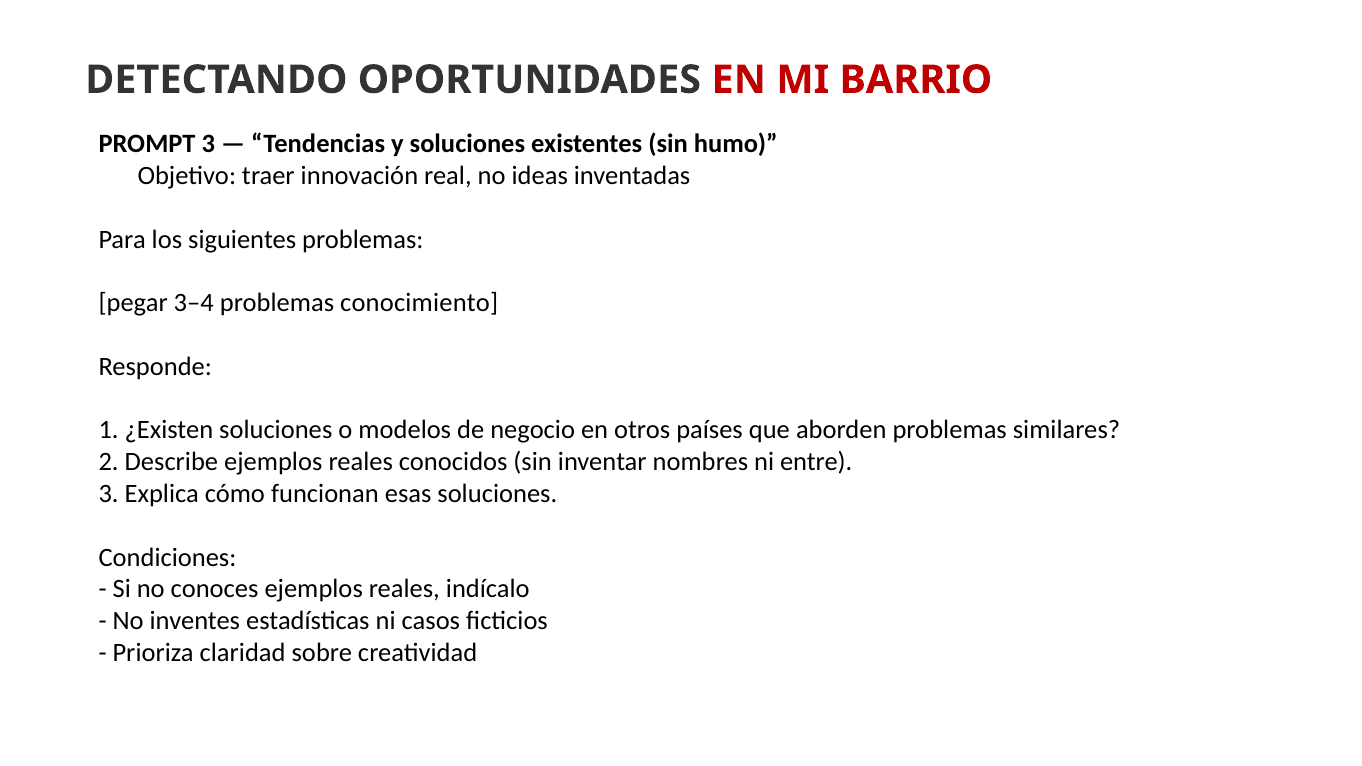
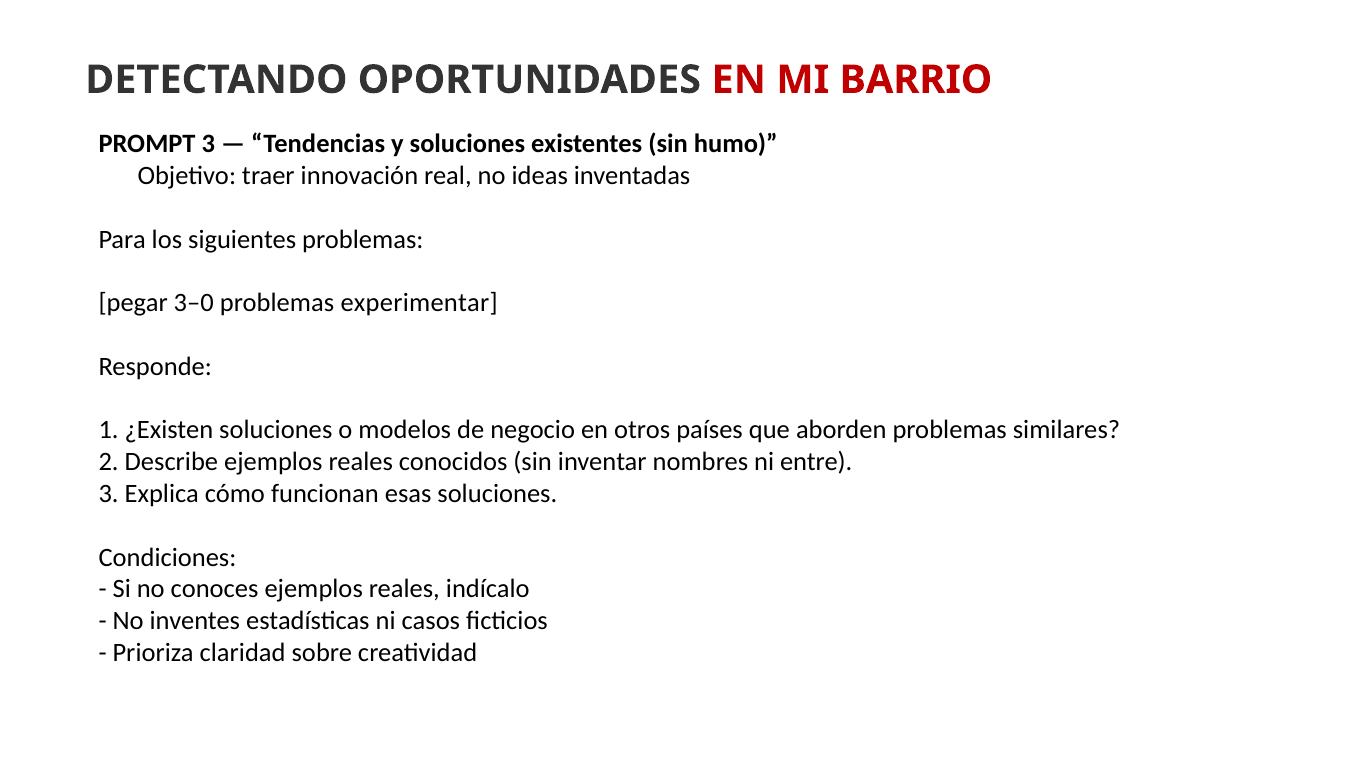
3–4: 3–4 -> 3–0
conocimiento: conocimiento -> experimentar
